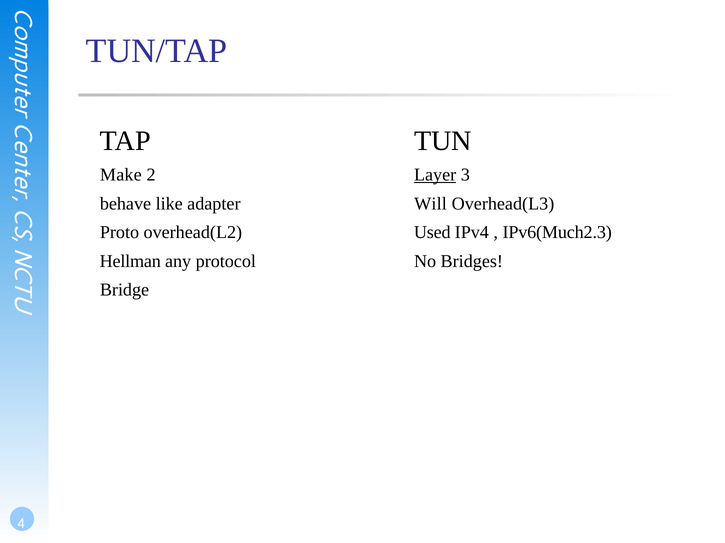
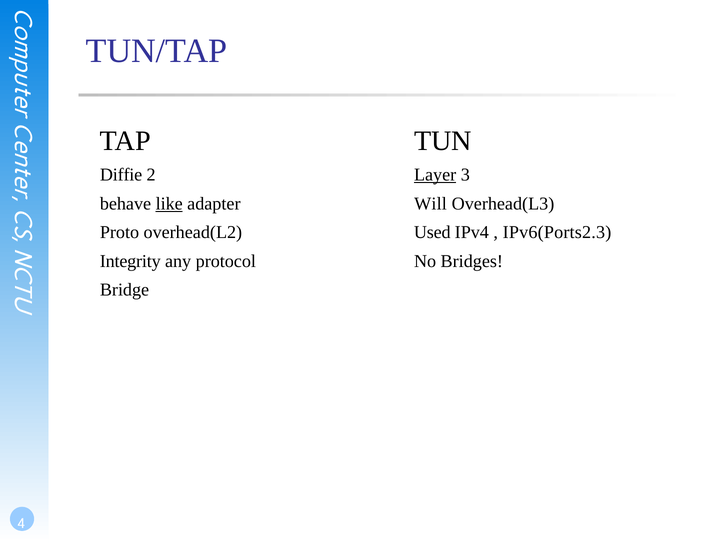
Make: Make -> Diffie
like underline: none -> present
IPv6(Much2.3: IPv6(Much2.3 -> IPv6(Ports2.3
Hellman: Hellman -> Integrity
